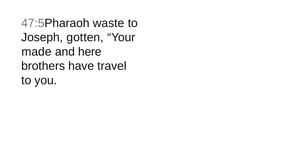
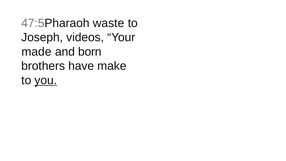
gotten: gotten -> videos
here: here -> born
travel: travel -> make
you underline: none -> present
